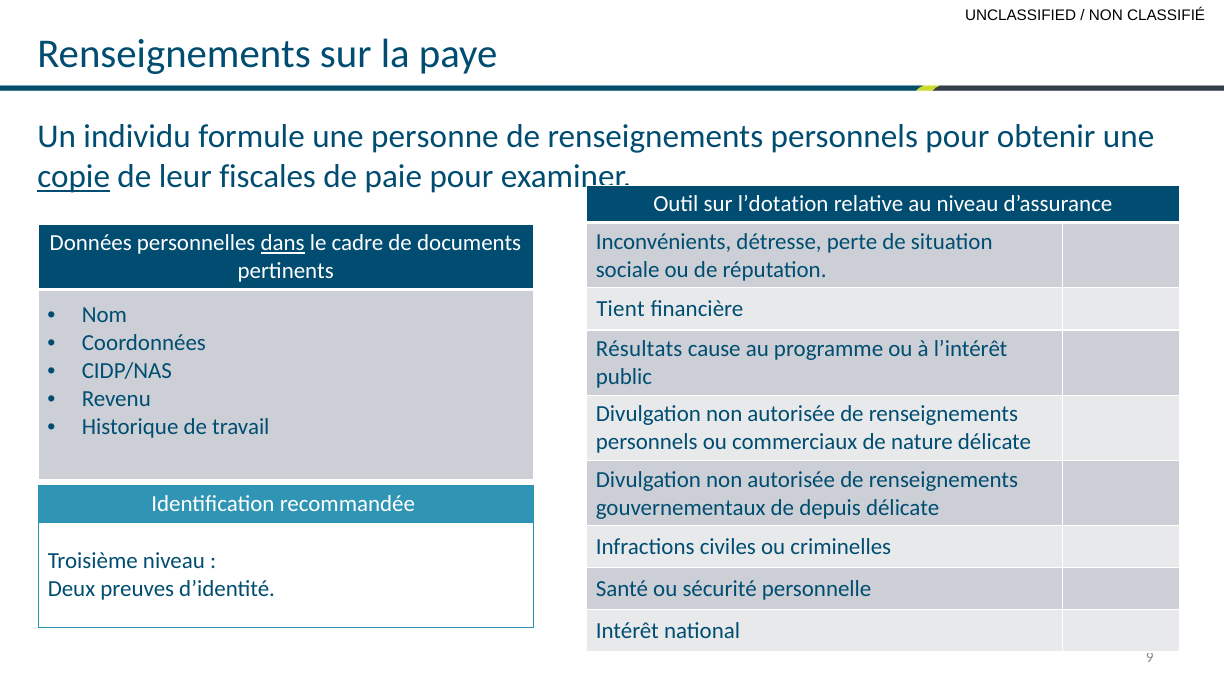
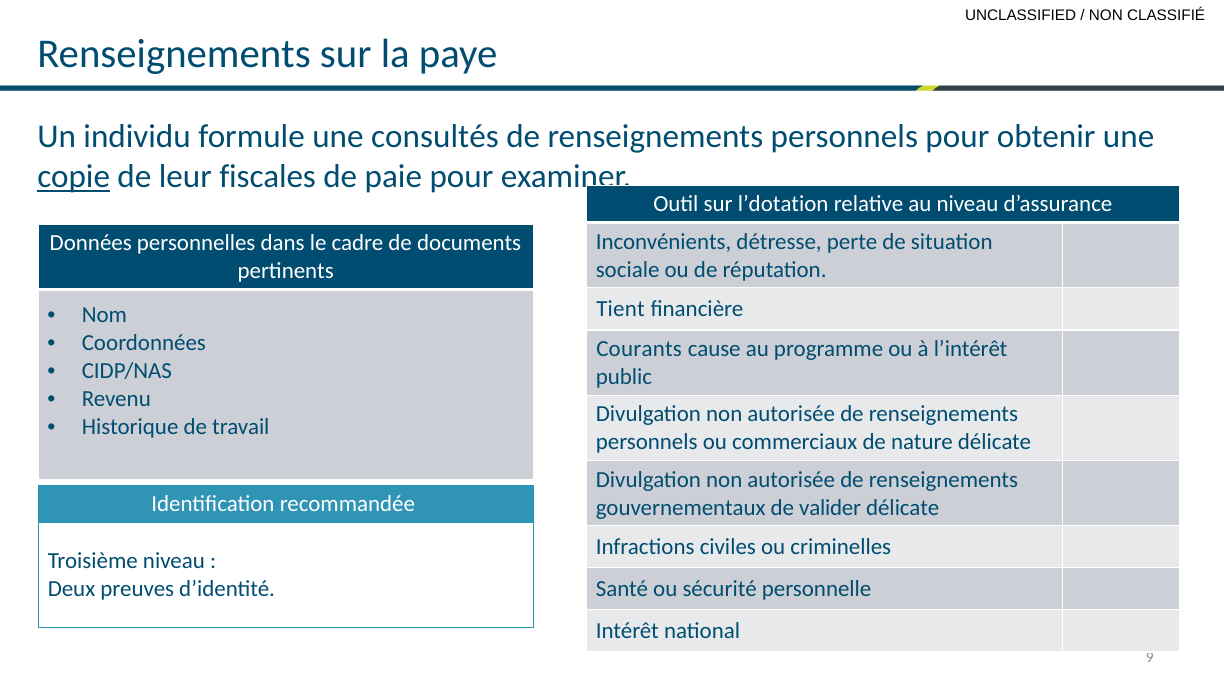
personne: personne -> consultés
dans underline: present -> none
Résultats: Résultats -> Courants
depuis: depuis -> valider
